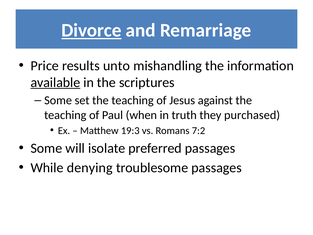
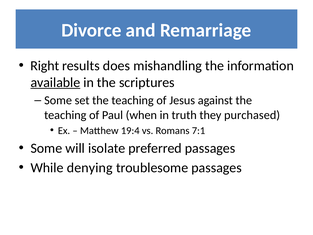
Divorce underline: present -> none
Price: Price -> Right
unto: unto -> does
19:3: 19:3 -> 19:4
7:2: 7:2 -> 7:1
